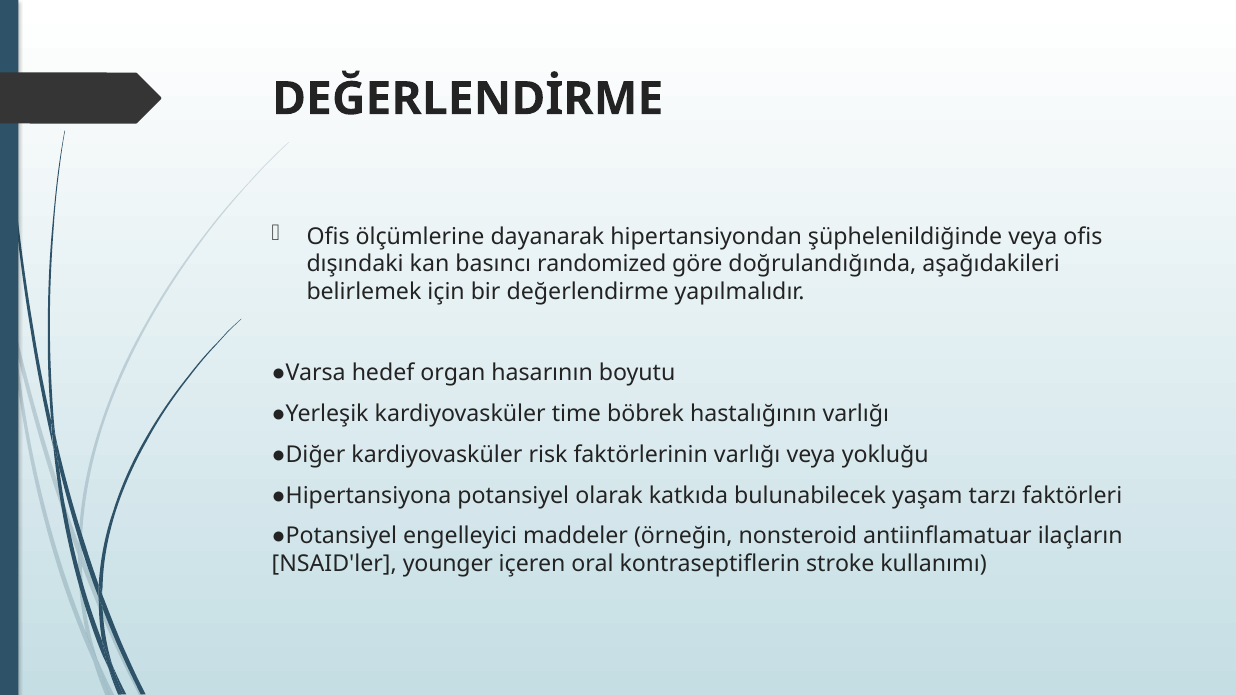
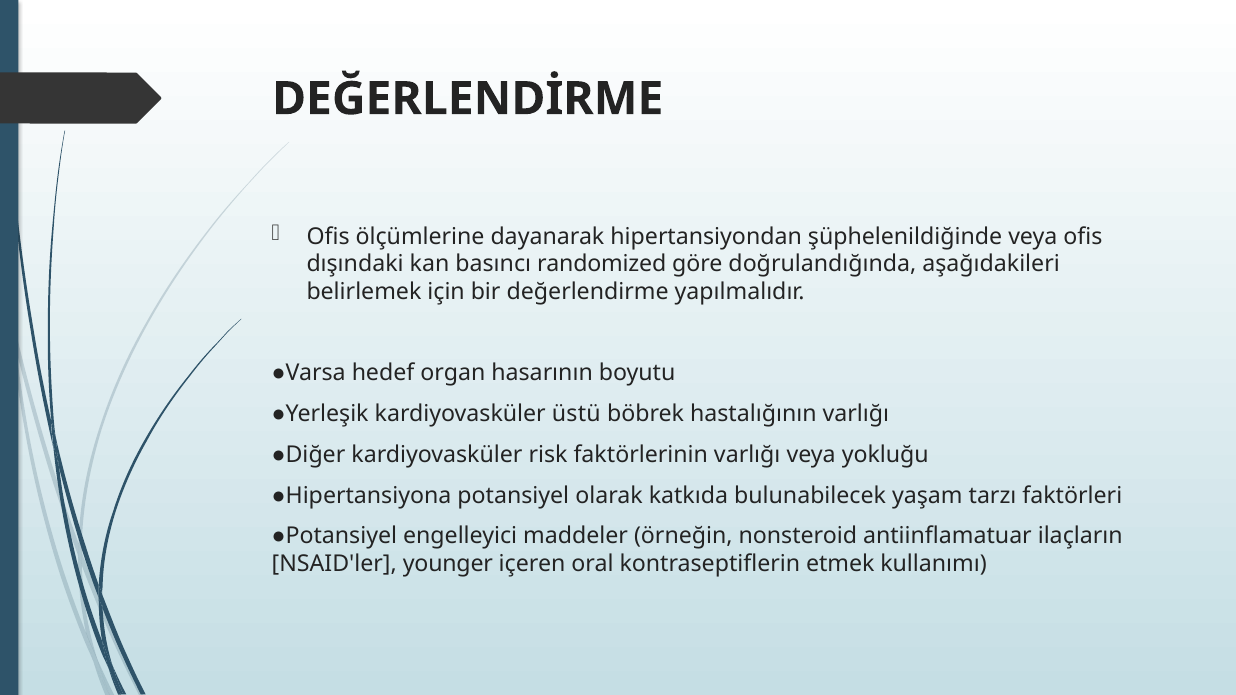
time: time -> üstü
stroke: stroke -> etmek
